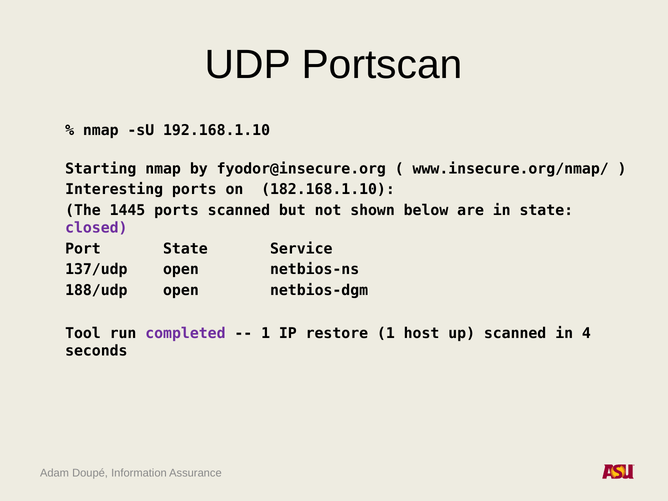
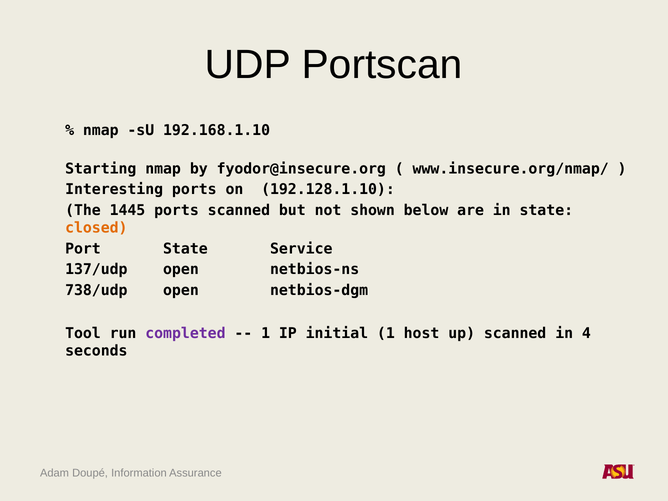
182.168.1.10: 182.168.1.10 -> 192.128.1.10
closed colour: purple -> orange
188/udp: 188/udp -> 738/udp
restore: restore -> initial
